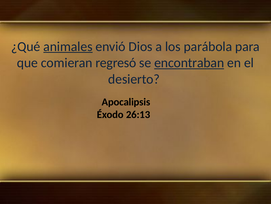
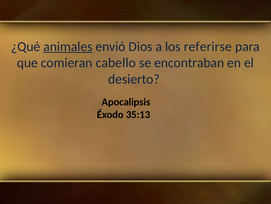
parábola: parábola -> referirse
regresó: regresó -> cabello
encontraban underline: present -> none
26:13: 26:13 -> 35:13
